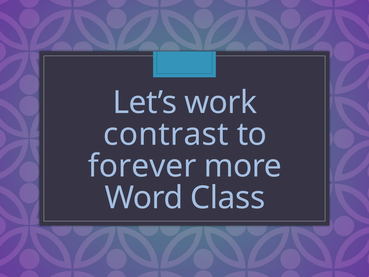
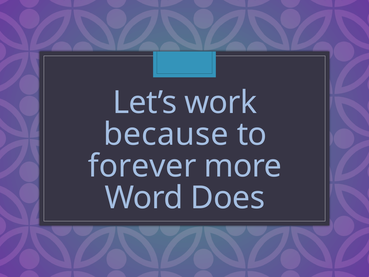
contrast: contrast -> because
Class: Class -> Does
